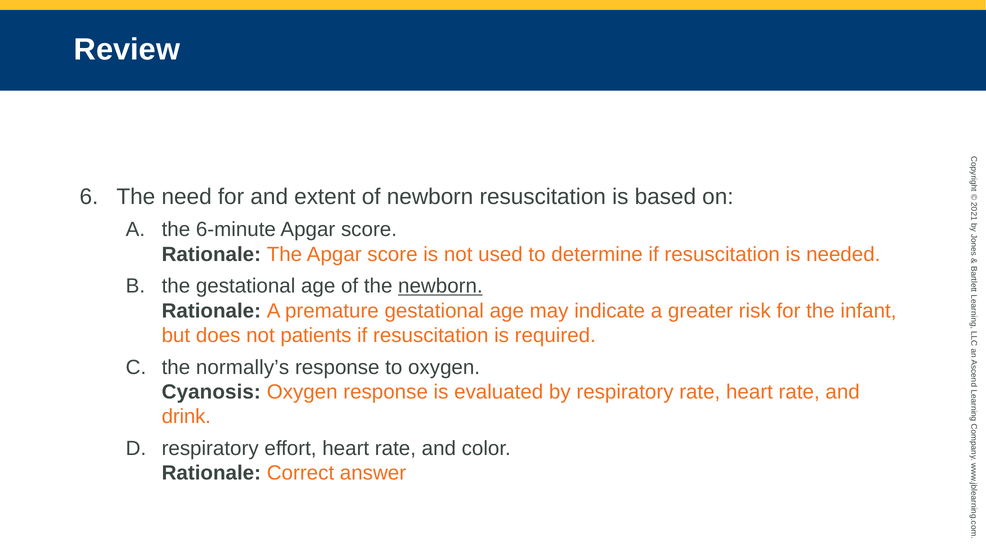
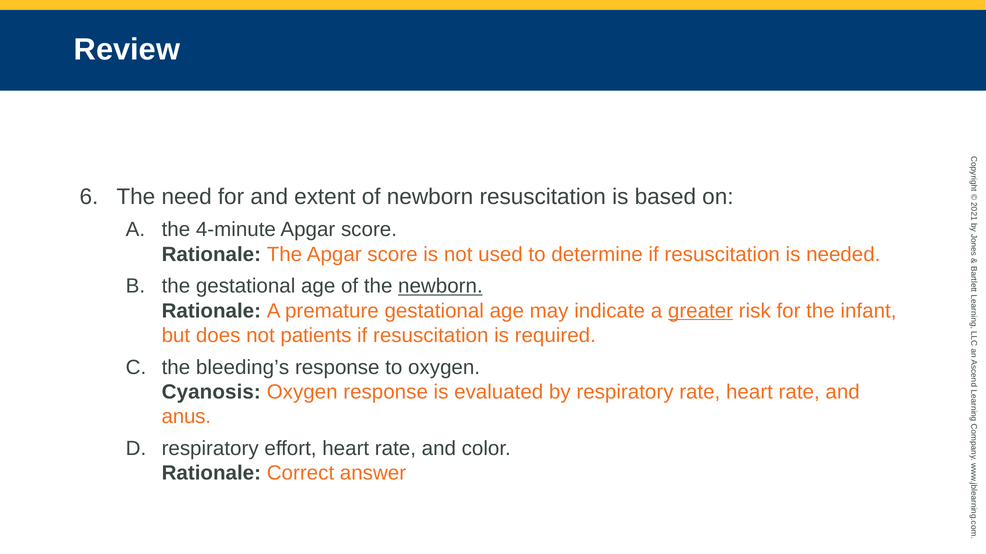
6-minute: 6-minute -> 4-minute
greater underline: none -> present
normally’s: normally’s -> bleeding’s
drink: drink -> anus
